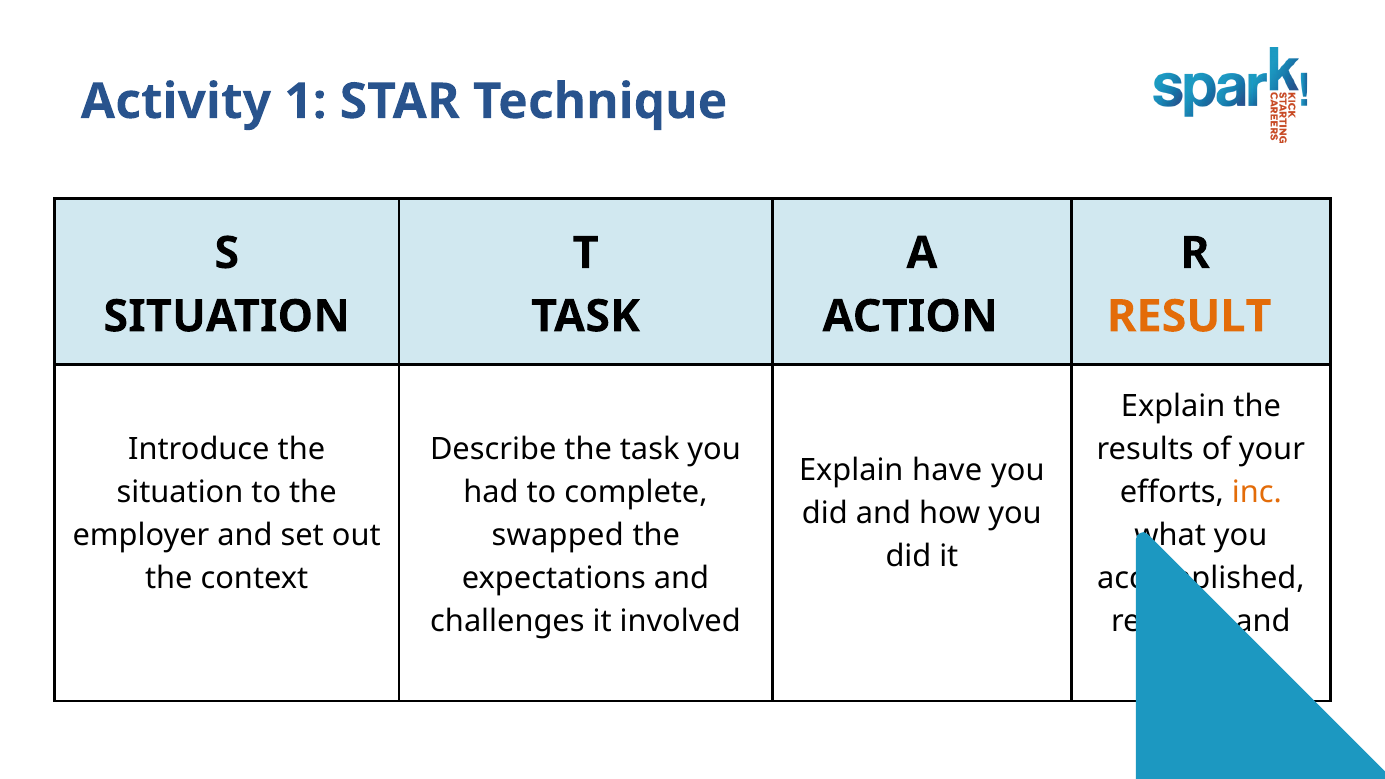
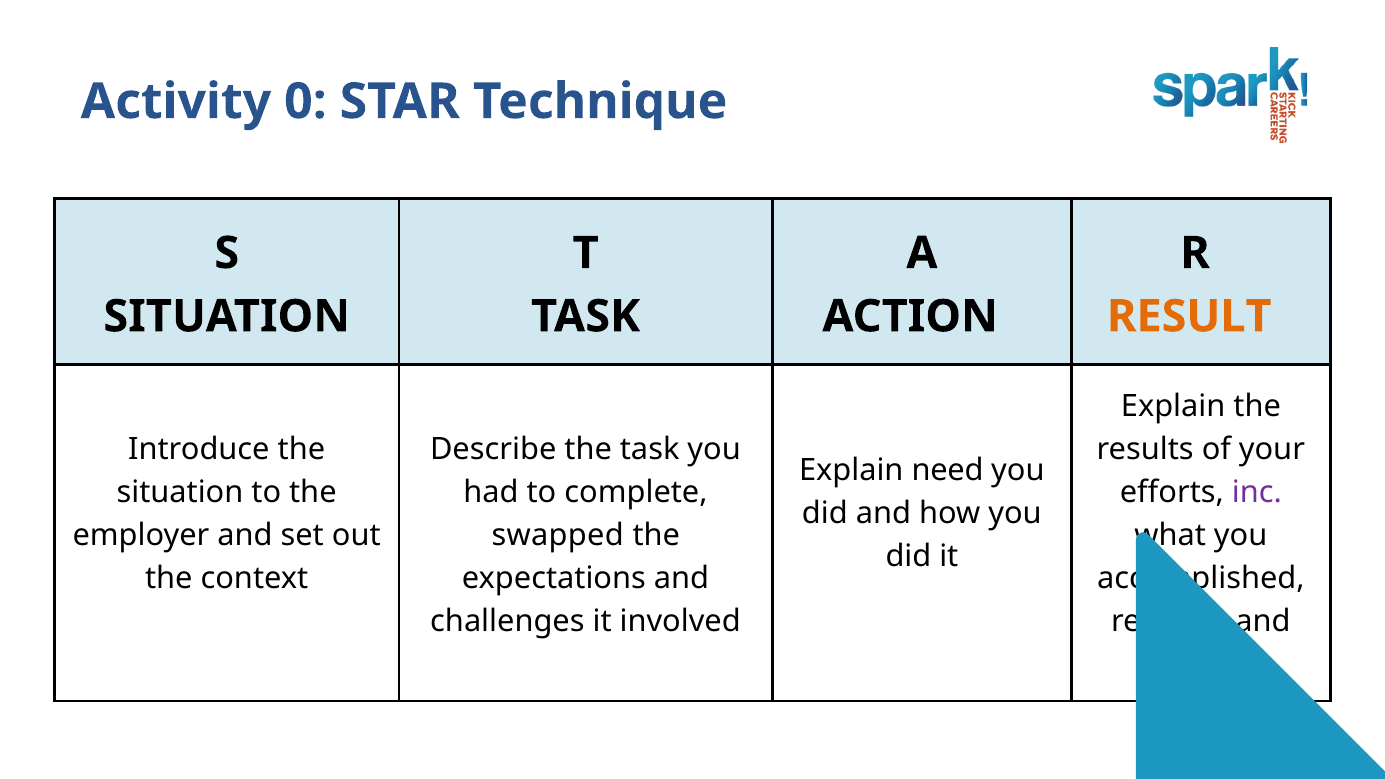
1: 1 -> 0
have: have -> need
inc colour: orange -> purple
